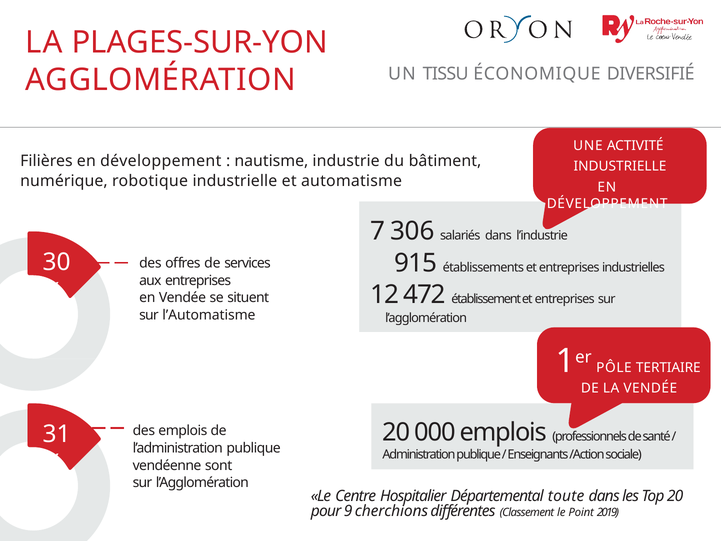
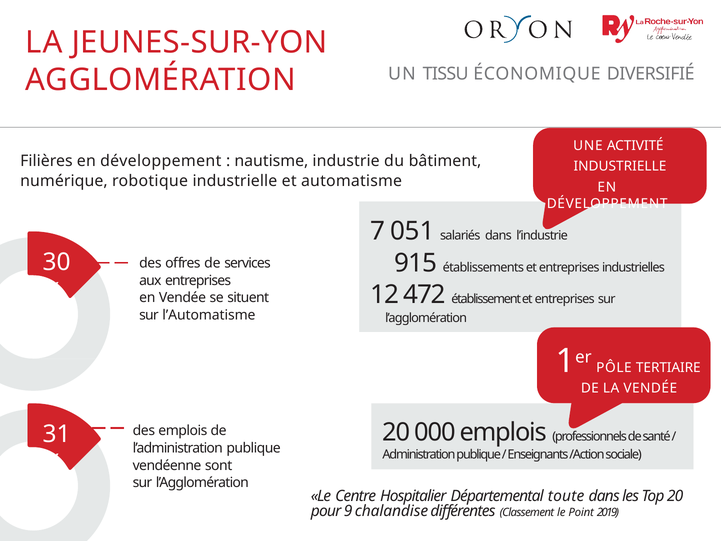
PLAGES-SUR-YON: PLAGES-SUR-YON -> JEUNES-SUR-YON
306: 306 -> 051
cherchions: cherchions -> chalandise
